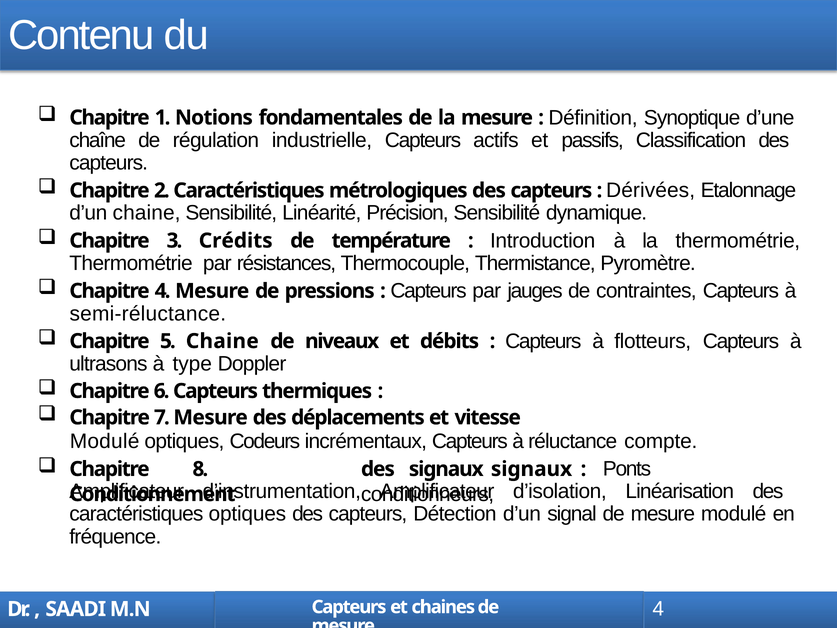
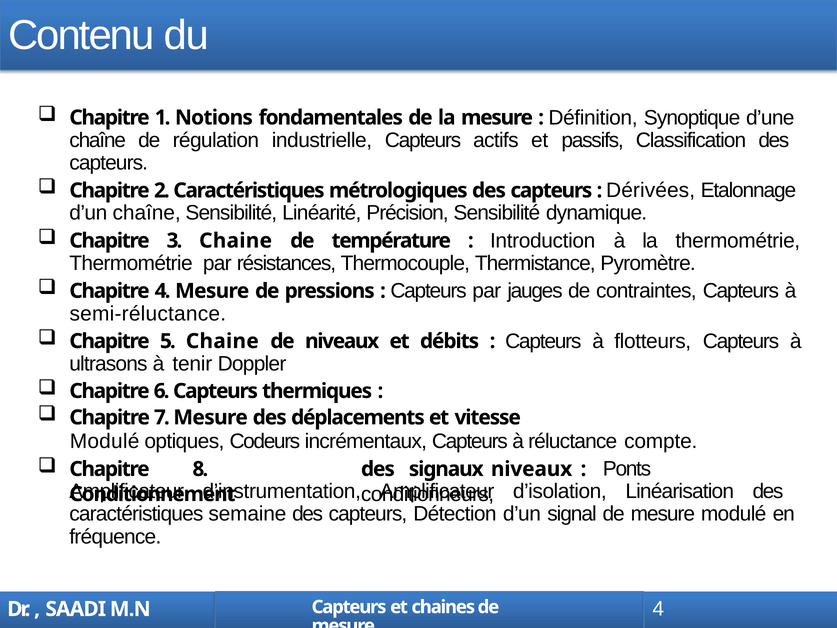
d’un chaine: chaine -> chaîne
3 Crédits: Crédits -> Chaine
type: type -> tenir
signaux signaux: signaux -> niveaux
optiques at (247, 514): optiques -> semaine
